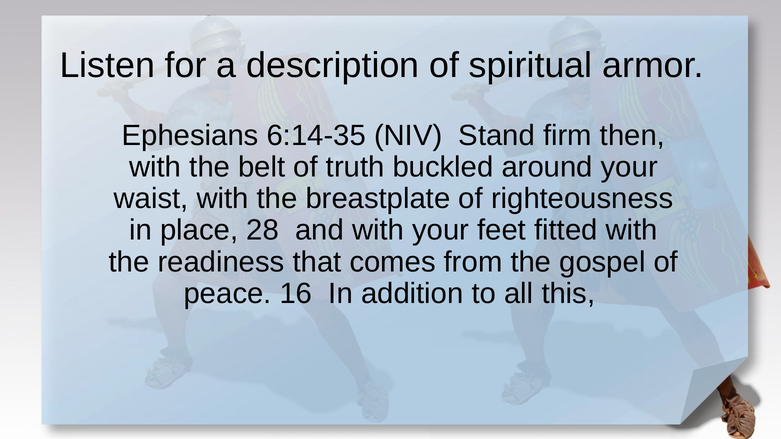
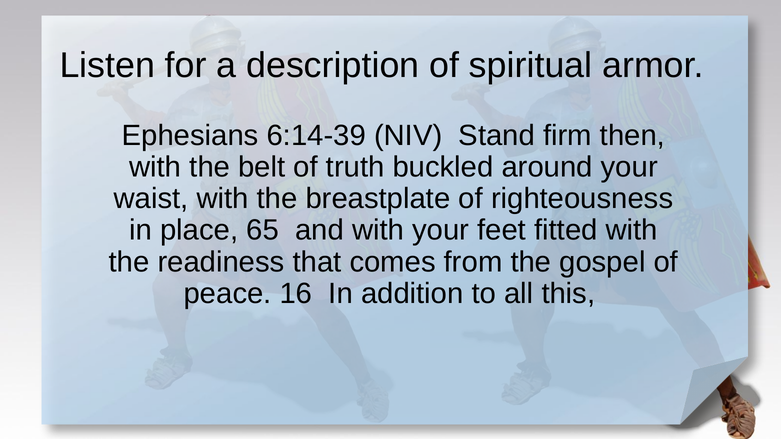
6:14-35: 6:14-35 -> 6:14-39
28: 28 -> 65
